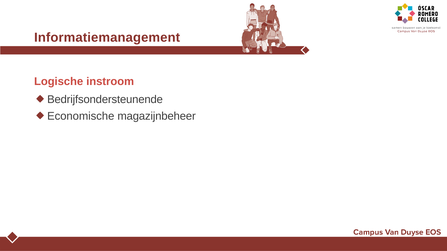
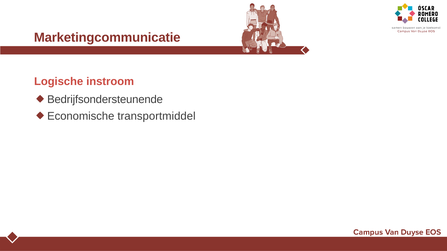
Informatiemanagement: Informatiemanagement -> Marketingcommunicatie
magazijnbeheer: magazijnbeheer -> transportmiddel
